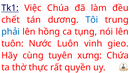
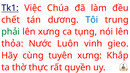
phải colour: blue -> green
lên hồng: hồng -> xưng
tuôn: tuôn -> thỏa
Chứa: Chứa -> Khắp
